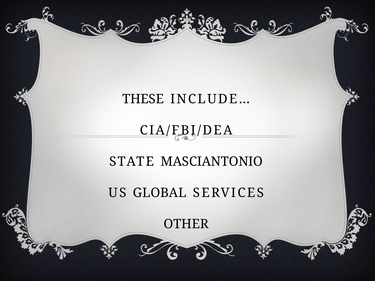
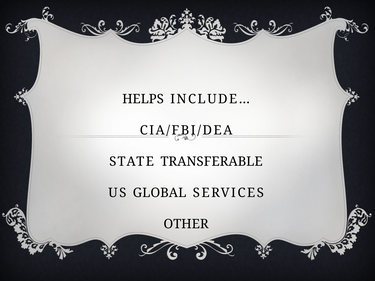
THESE: THESE -> HELPS
MASCIANTONIO: MASCIANTONIO -> TRANSFERABLE
